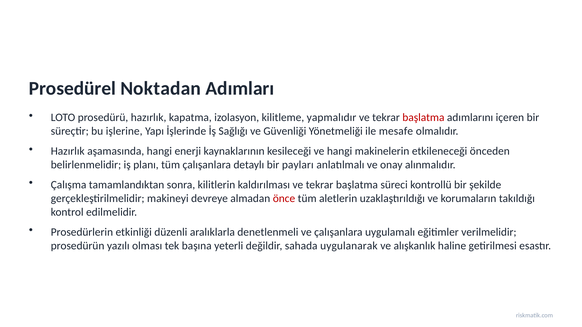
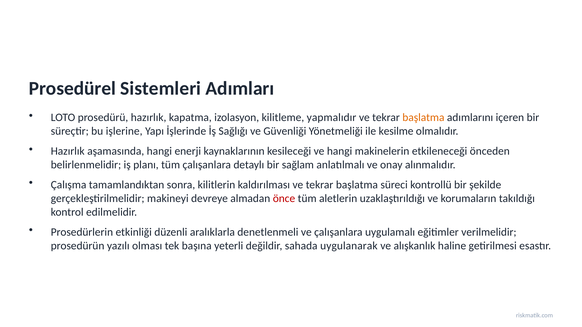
Noktadan: Noktadan -> Sistemleri
başlatma at (423, 118) colour: red -> orange
mesafe: mesafe -> kesilme
payları: payları -> sağlam
